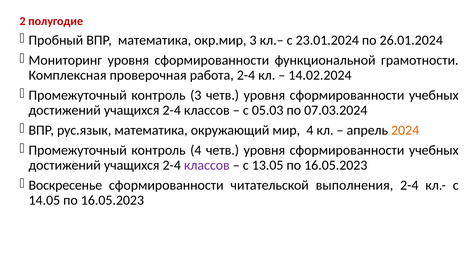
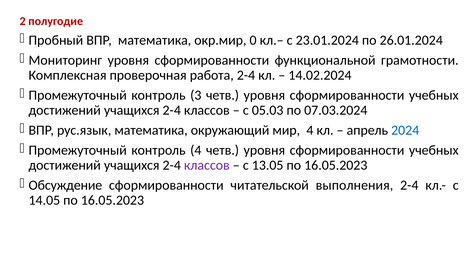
окр.мир 3: 3 -> 0
2024 colour: orange -> blue
Воскресенье: Воскресенье -> Обсуждение
